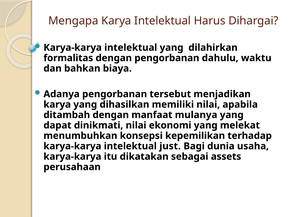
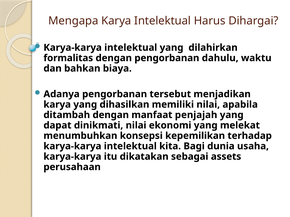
mulanya: mulanya -> penjajah
just: just -> kita
